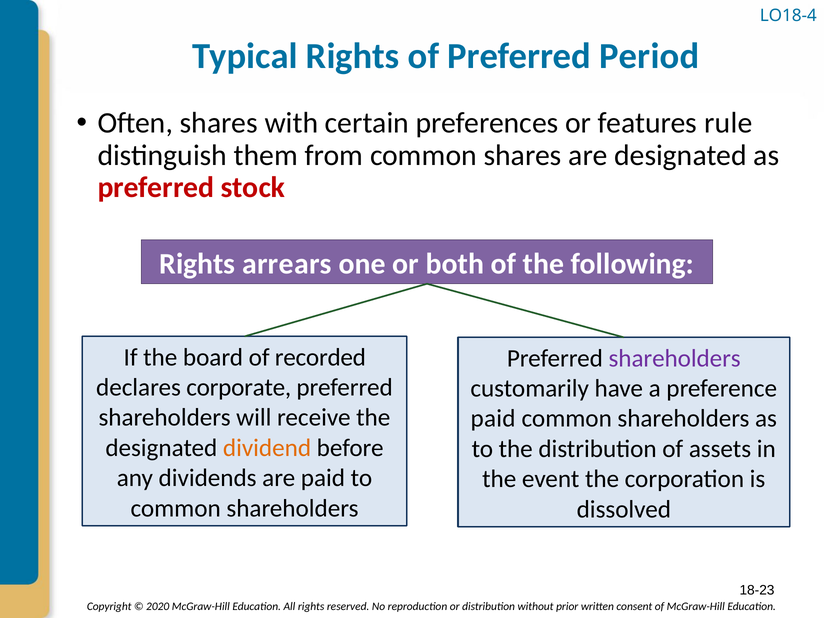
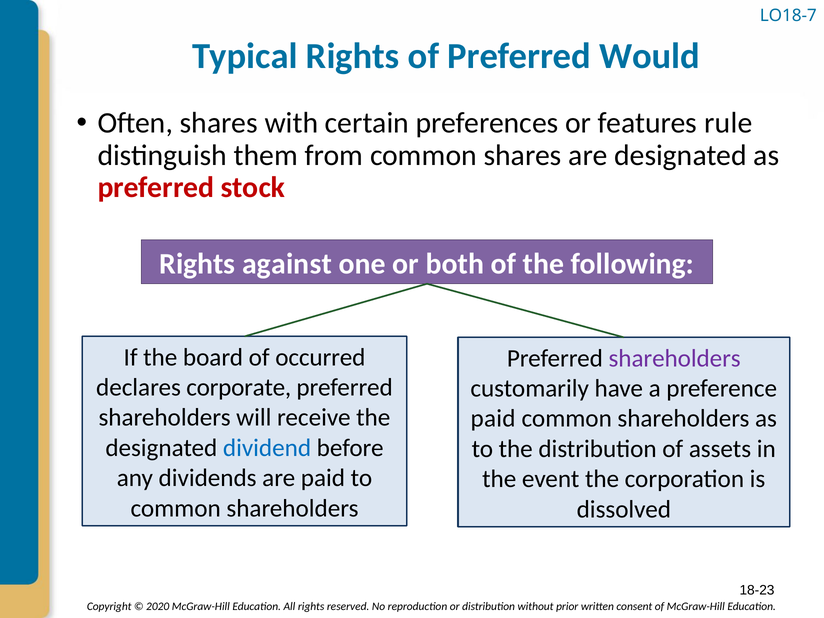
LO18-4: LO18-4 -> LO18-7
Period: Period -> Would
arrears: arrears -> against
recorded: recorded -> occurred
dividend colour: orange -> blue
